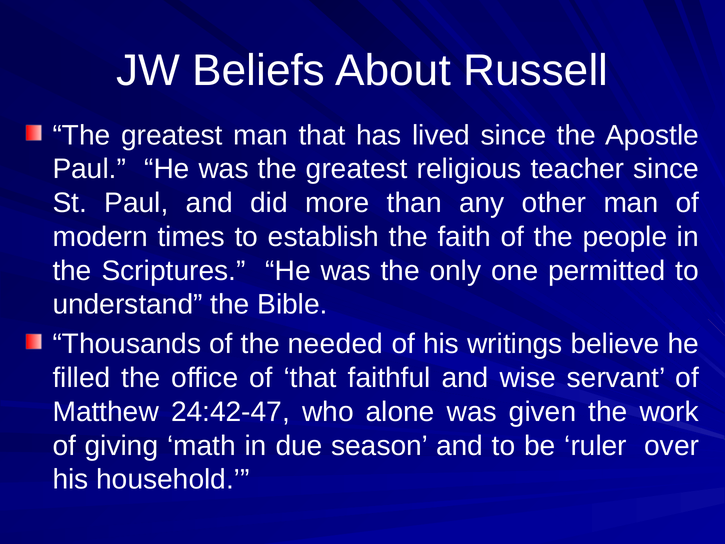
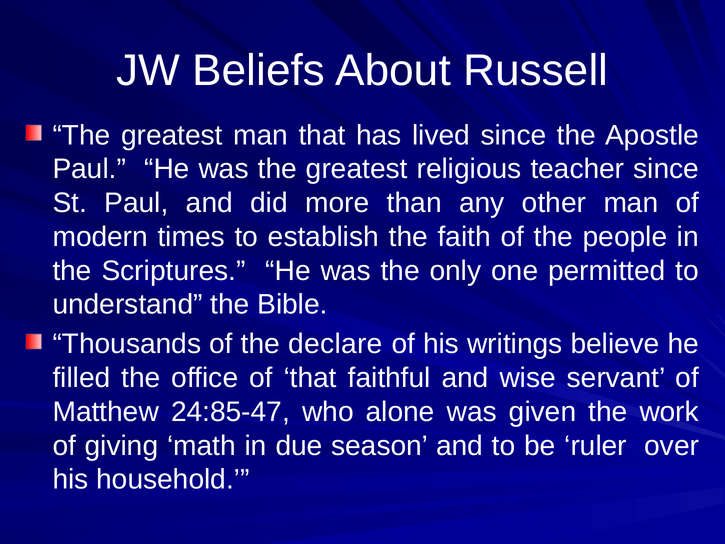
needed: needed -> declare
24:42-47: 24:42-47 -> 24:85-47
